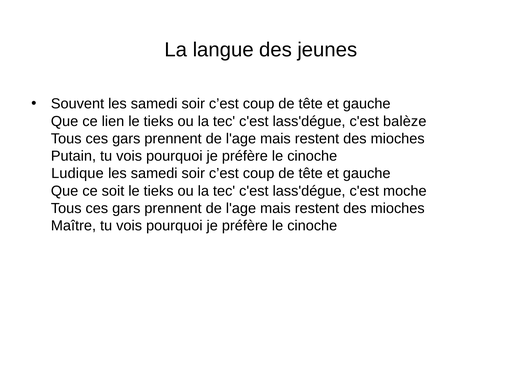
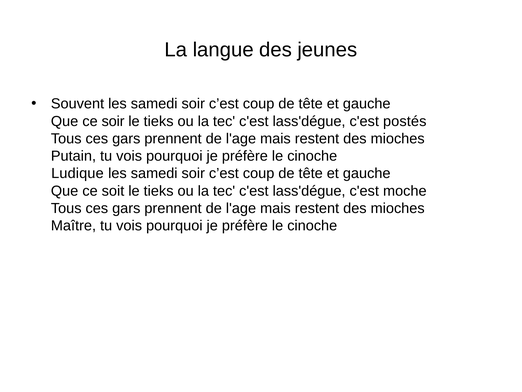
ce lien: lien -> soir
balèze: balèze -> postés
